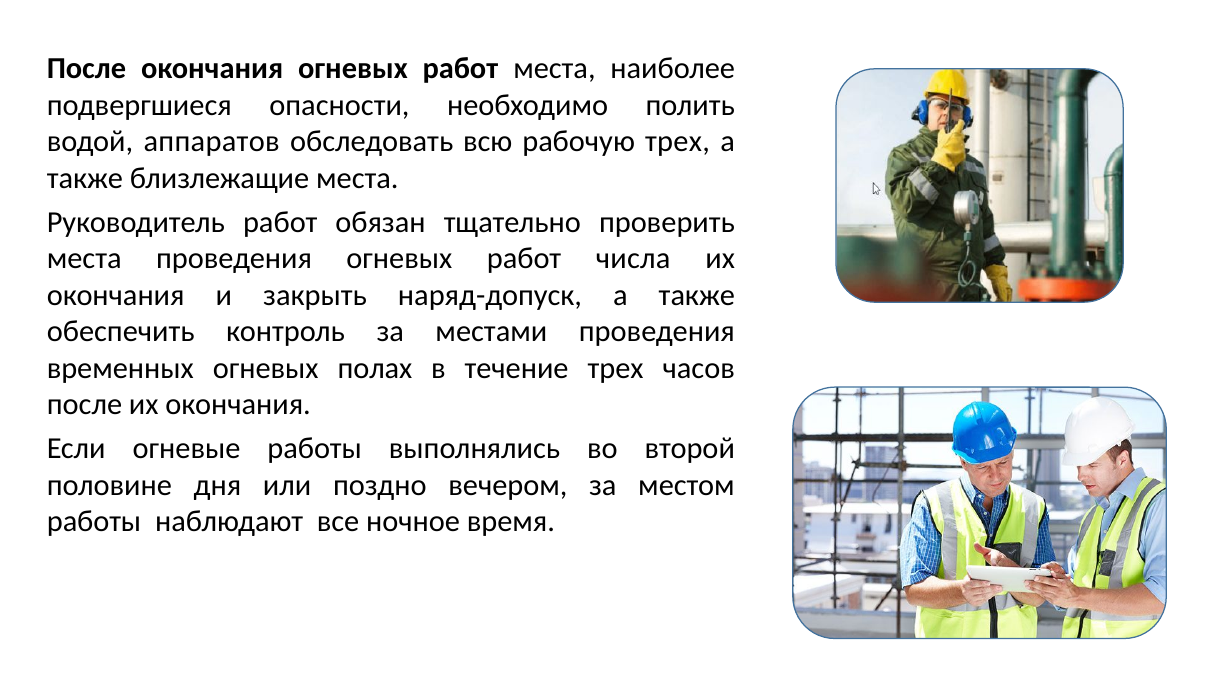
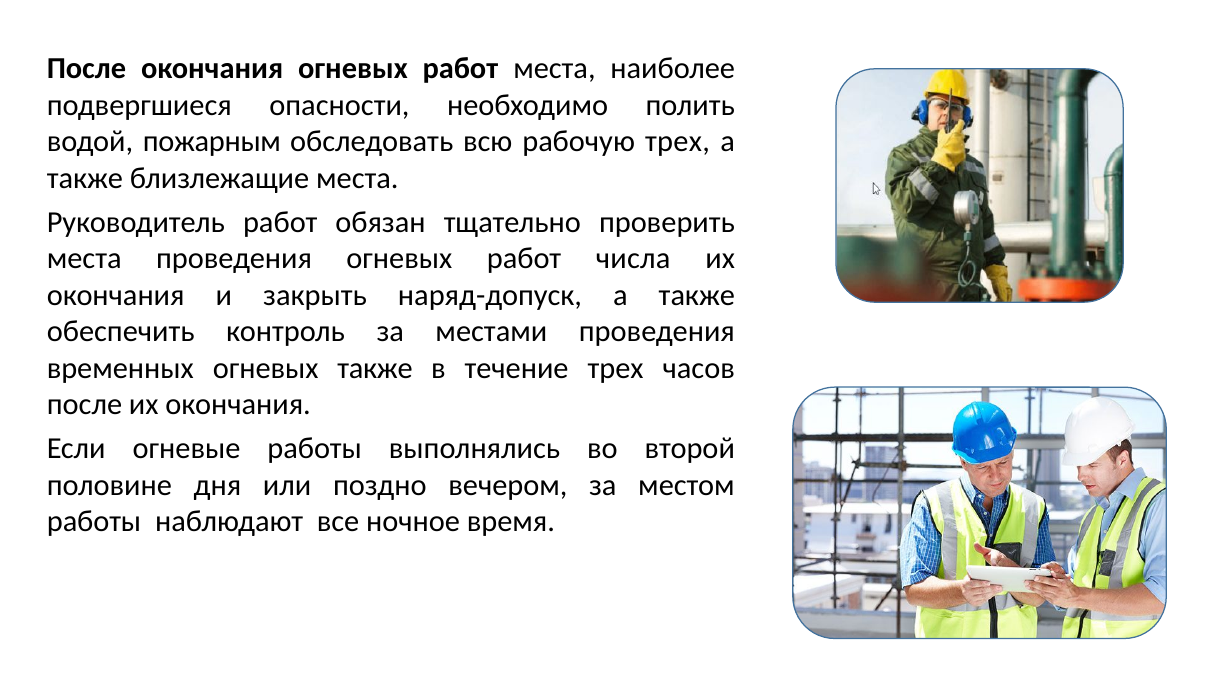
аппаратов: аппаратов -> пожарным
огневых полах: полах -> также
